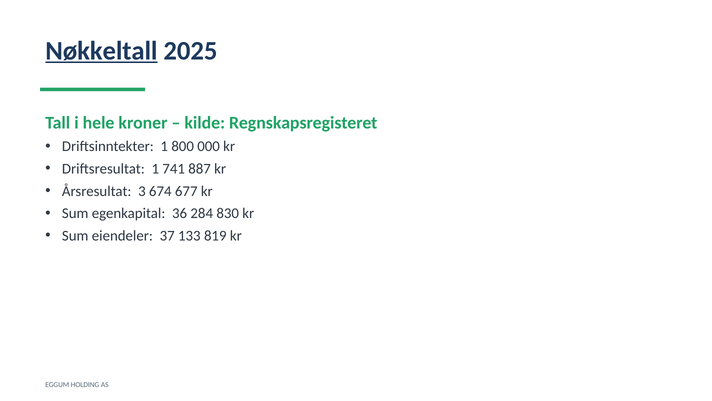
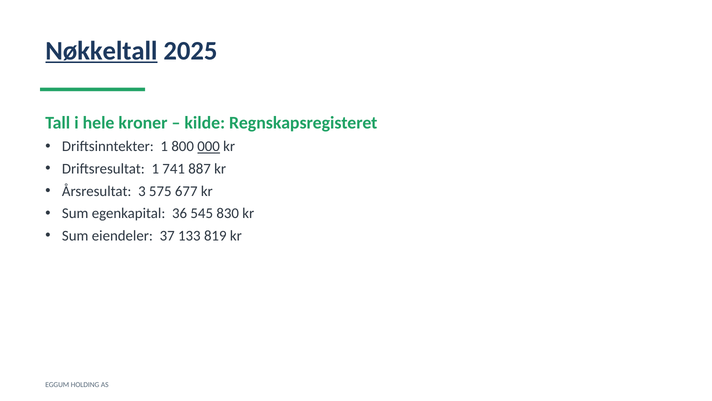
000 underline: none -> present
674: 674 -> 575
284: 284 -> 545
